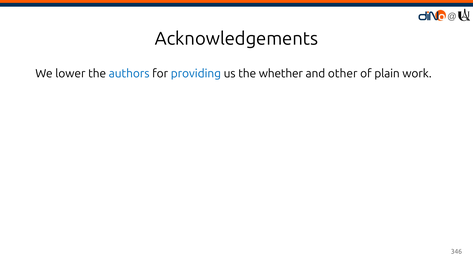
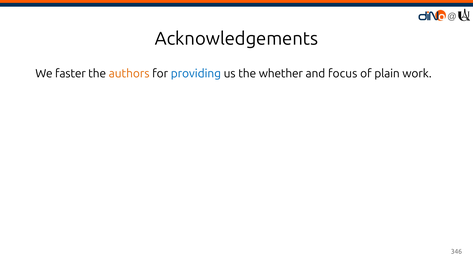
lower: lower -> faster
authors colour: blue -> orange
other: other -> focus
